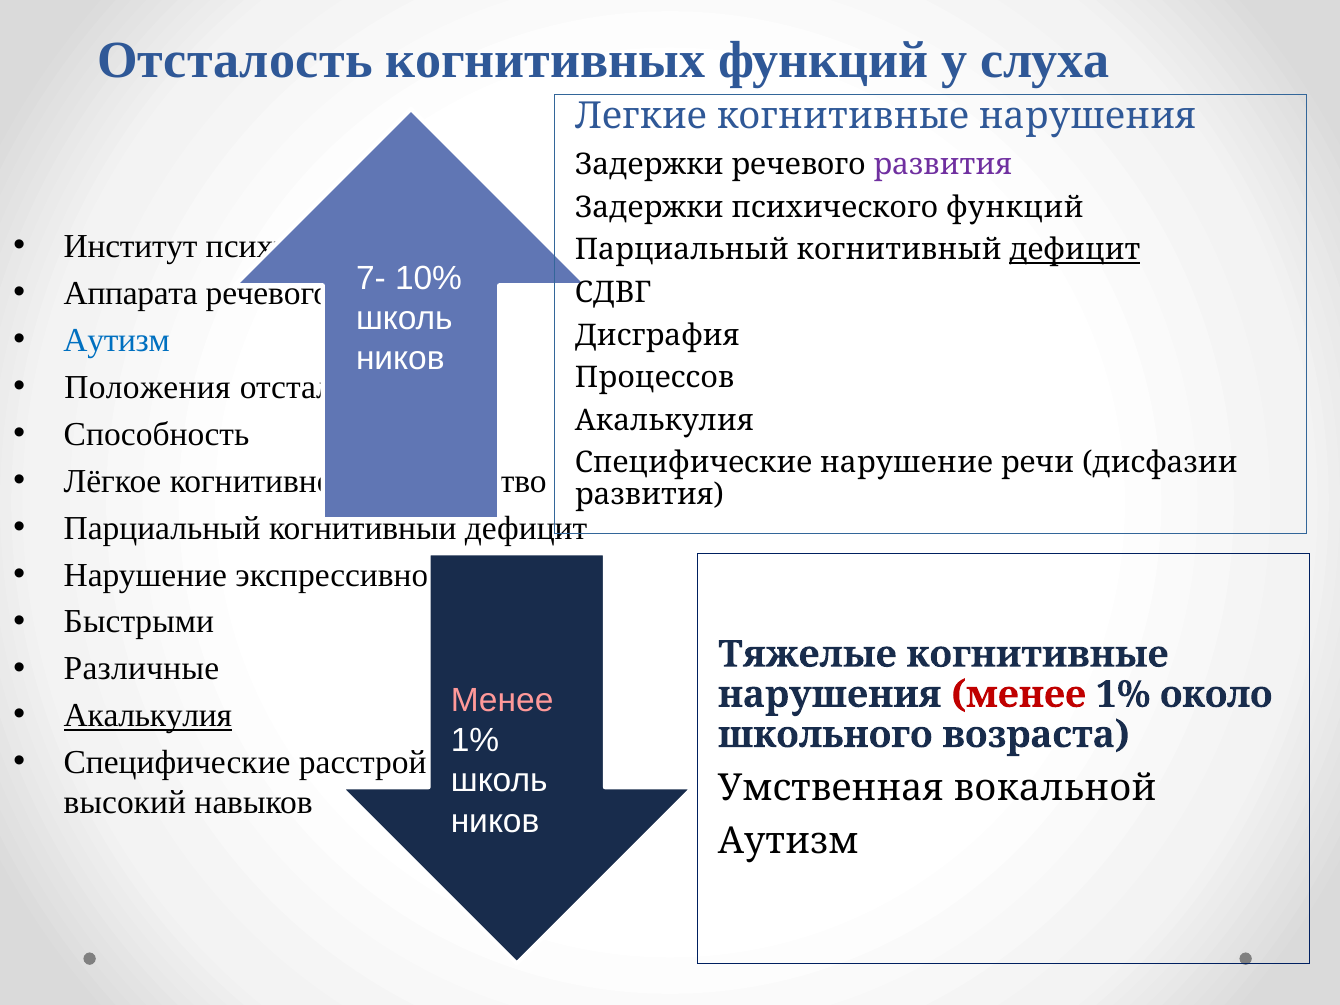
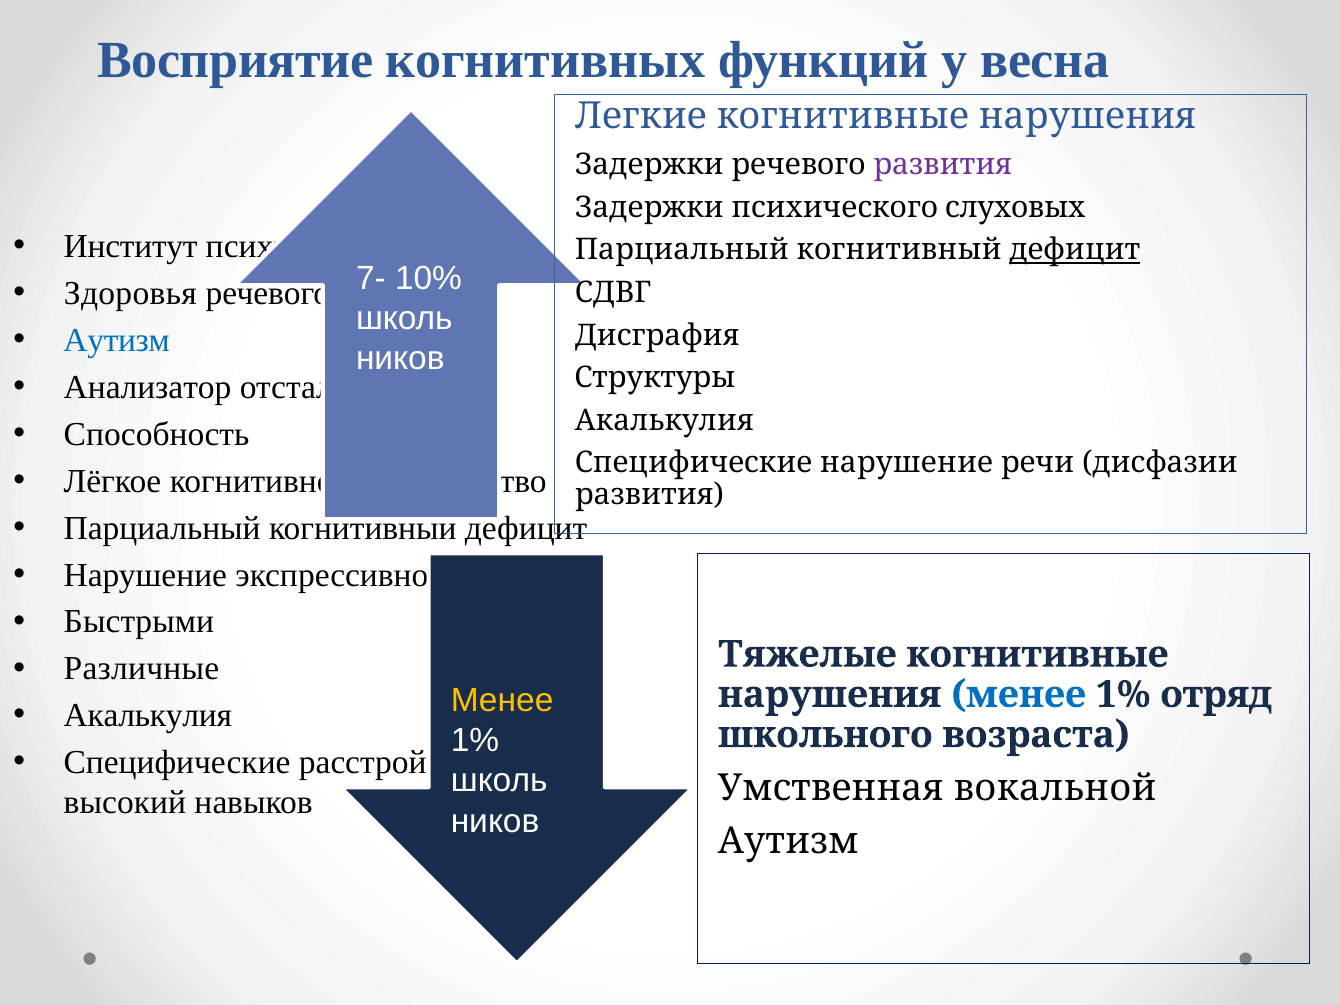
Отсталость at (235, 61): Отсталость -> Восприятие
слуха: слуха -> весна
психического функций: функций -> слуховых
Аппарата: Аппарата -> Здоровья
Процессов: Процессов -> Структуры
Положения: Положения -> Анализатор
менее at (1019, 695) colour: red -> blue
около: около -> отряд
Менее at (502, 700) colour: pink -> yellow
Акалькулия at (148, 716) underline: present -> none
